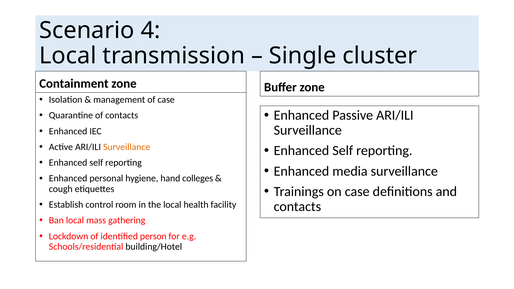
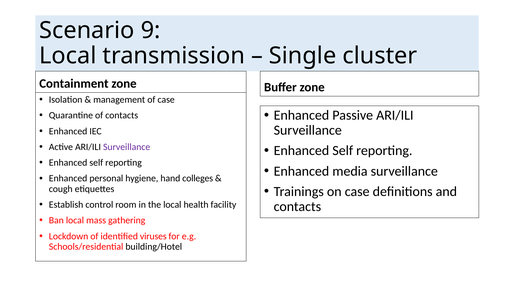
4: 4 -> 9
Surveillance at (127, 147) colour: orange -> purple
person: person -> viruses
